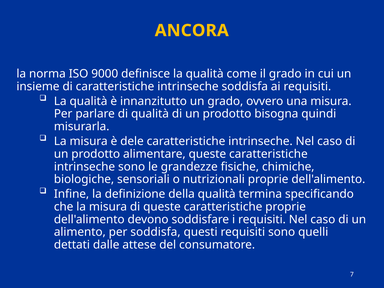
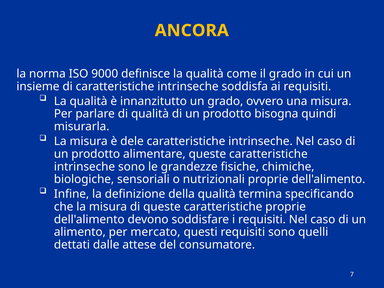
per soddisfa: soddisfa -> mercato
